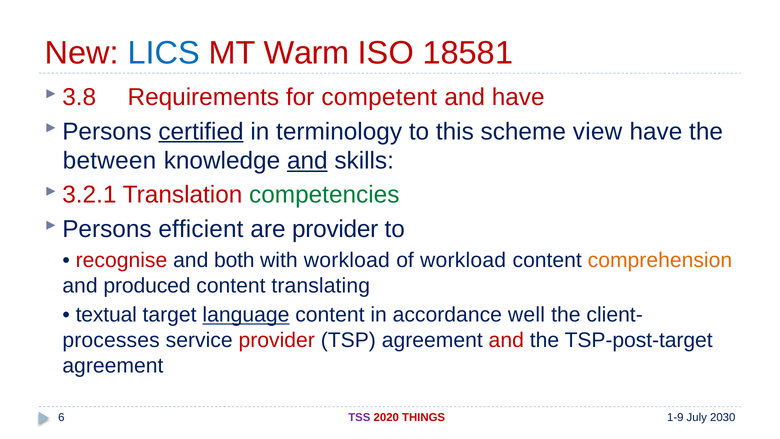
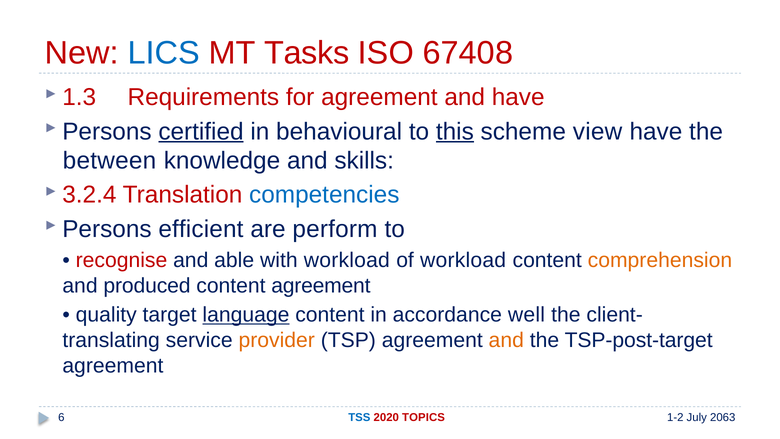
Warm: Warm -> Tasks
18581: 18581 -> 67408
3.8: 3.8 -> 1.3
for competent: competent -> agreement
terminology: terminology -> behavioural
this underline: none -> present
and at (307, 161) underline: present -> none
3.2.1: 3.2.1 -> 3.2.4
competencies colour: green -> blue
are provider: provider -> perform
both: both -> able
content translating: translating -> agreement
textual: textual -> quality
processes: processes -> translating
provider at (277, 340) colour: red -> orange
and at (506, 340) colour: red -> orange
TSS colour: purple -> blue
THINGS: THINGS -> TOPICS
1-9: 1-9 -> 1-2
2030: 2030 -> 2063
